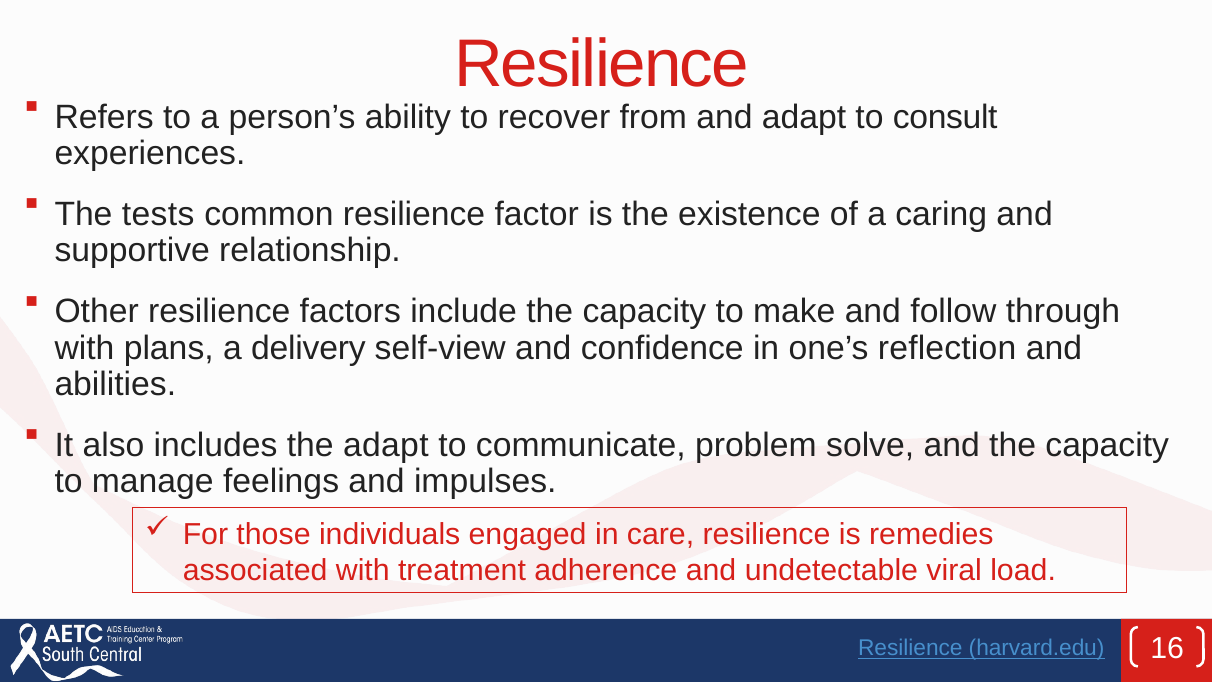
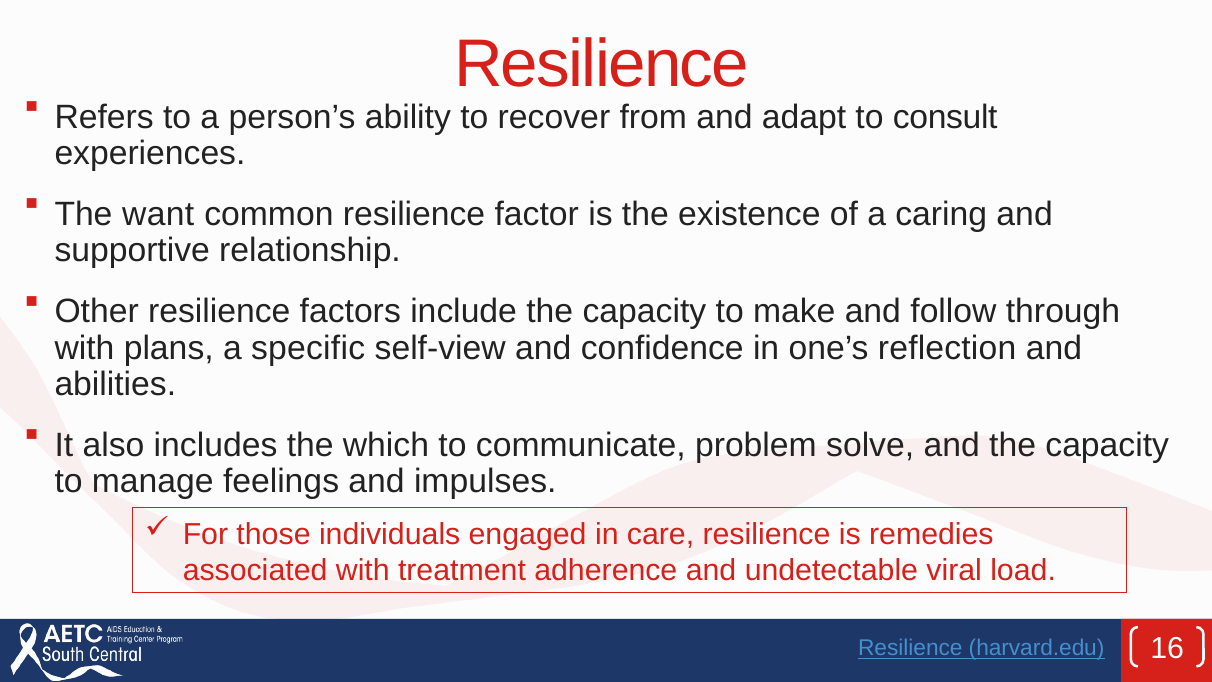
tests: tests -> want
delivery: delivery -> specific
the adapt: adapt -> which
